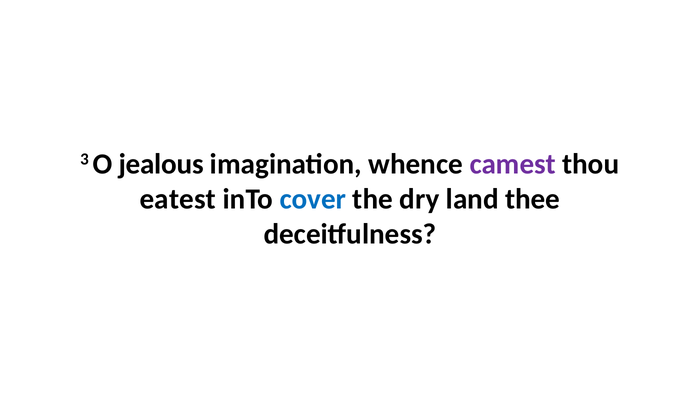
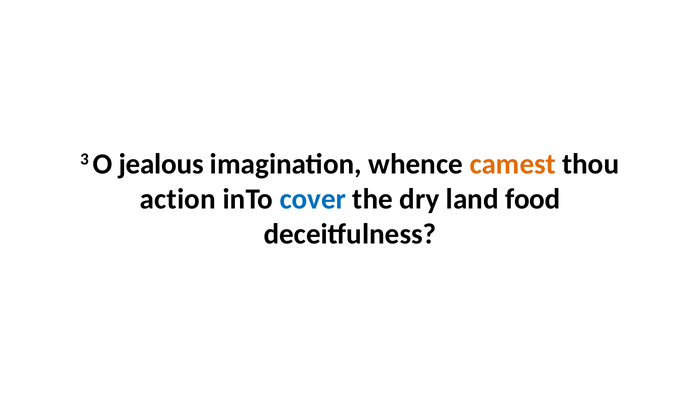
camest colour: purple -> orange
eatest: eatest -> action
thee: thee -> food
